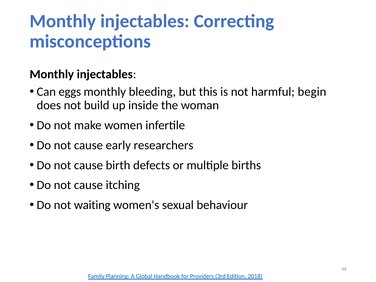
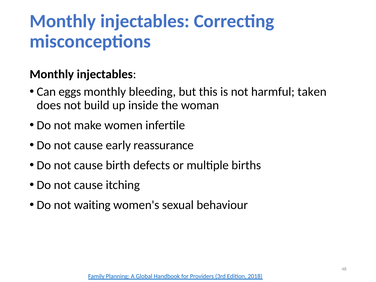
begin: begin -> taken
researchers: researchers -> reassurance
